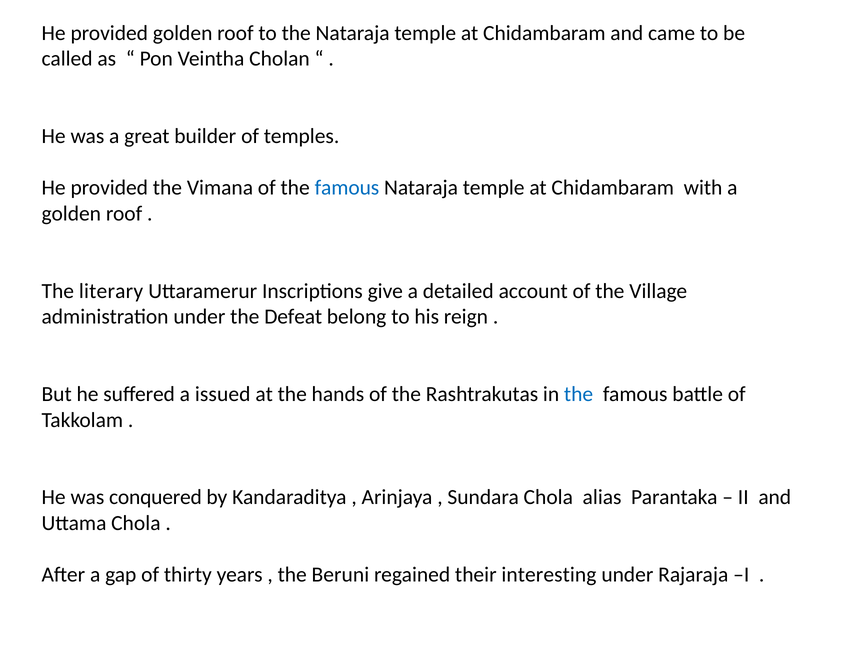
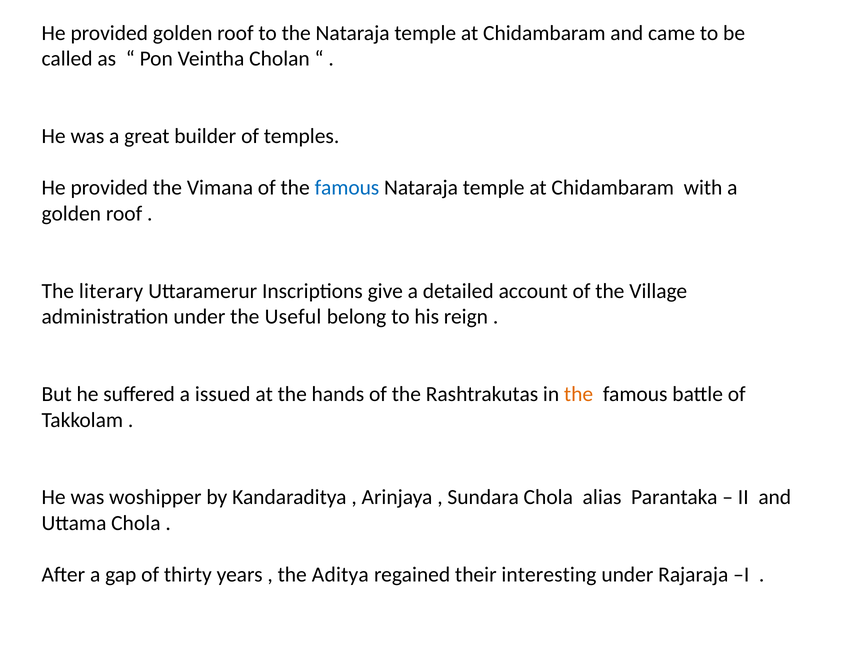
Defeat: Defeat -> Useful
the at (579, 394) colour: blue -> orange
conquered: conquered -> woshipper
Beruni: Beruni -> Aditya
